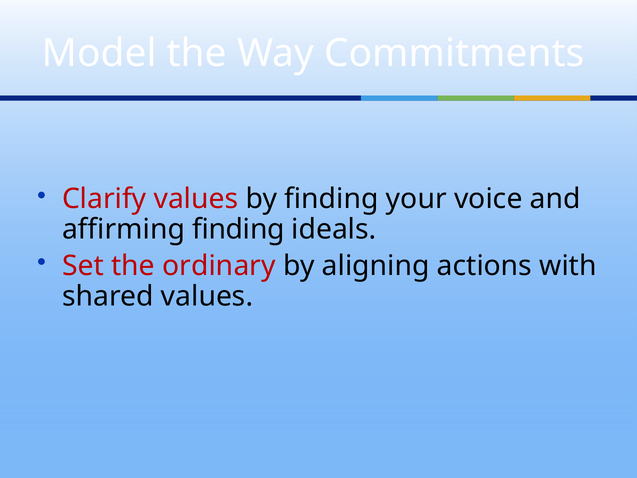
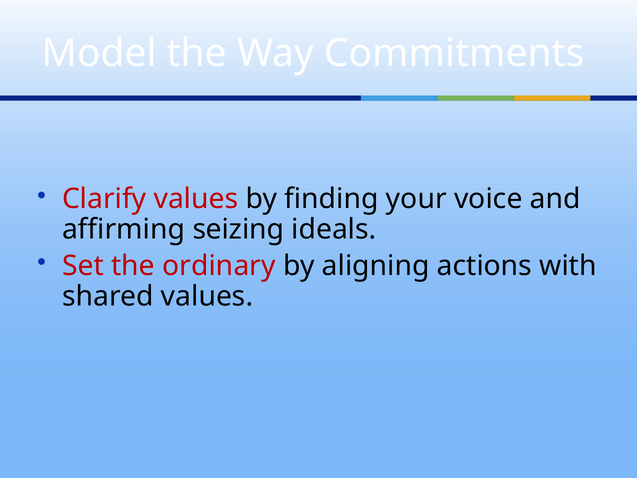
affirming finding: finding -> seizing
